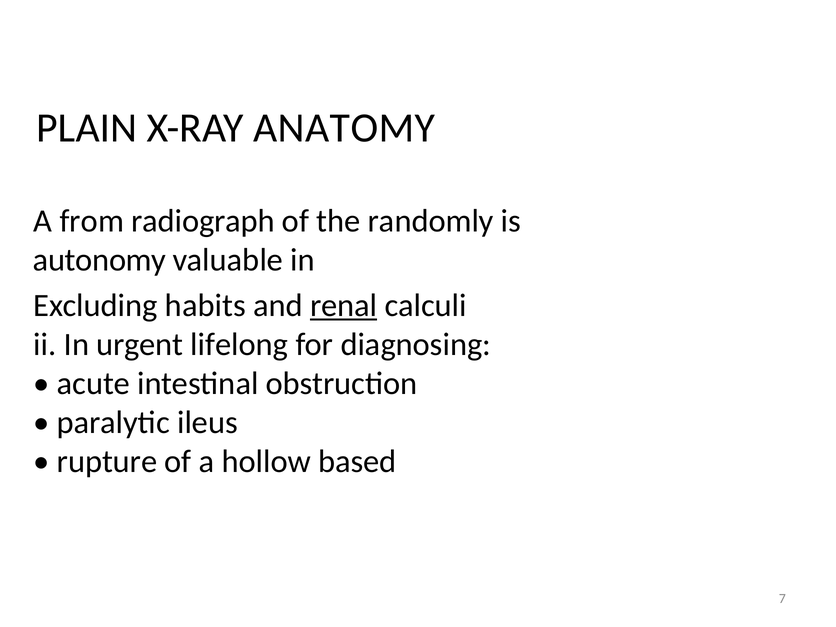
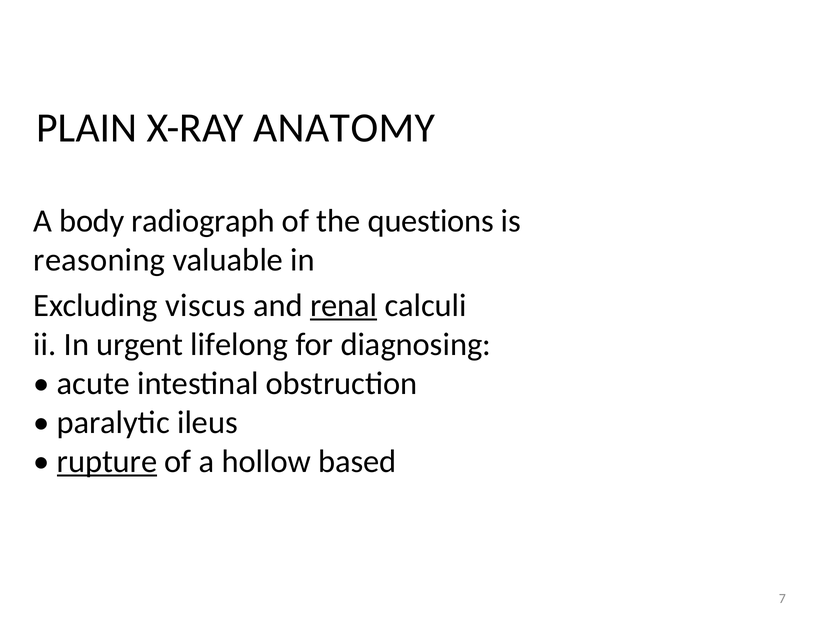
from: from -> body
randomly: randomly -> questions
autonomy: autonomy -> reasoning
habits: habits -> viscus
rupture underline: none -> present
